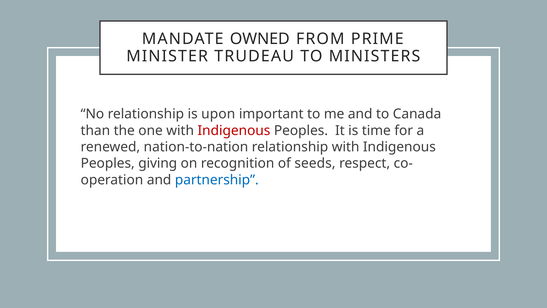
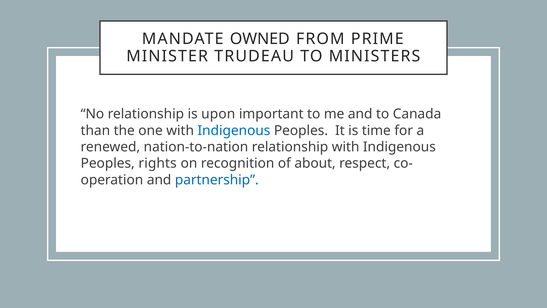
Indigenous at (234, 130) colour: red -> blue
giving: giving -> rights
seeds: seeds -> about
